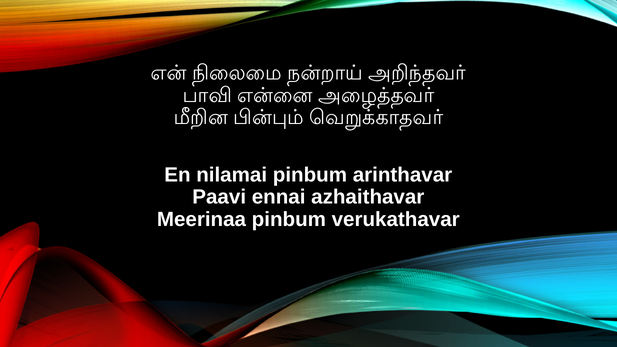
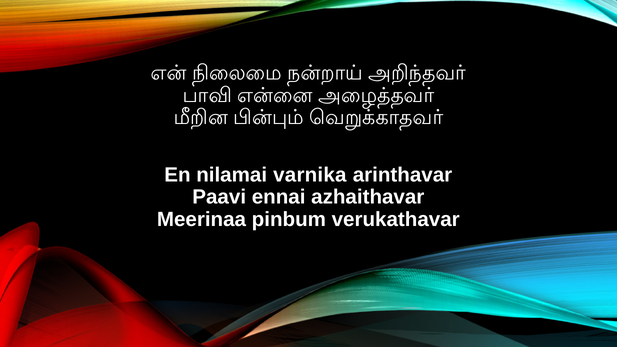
nilamai pinbum: pinbum -> varnika
